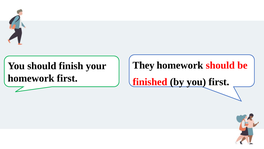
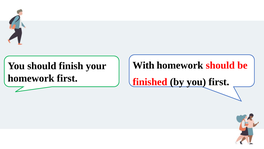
They: They -> With
